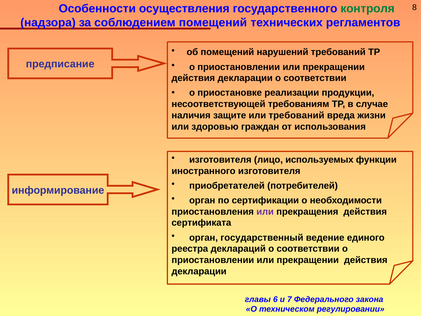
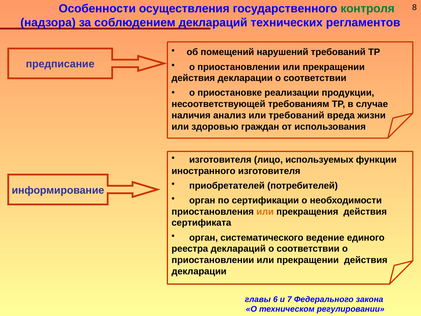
соблюдением помещений: помещений -> деклараций
защите: защите -> анализ
или at (265, 211) colour: purple -> orange
государственный: государственный -> систематического
